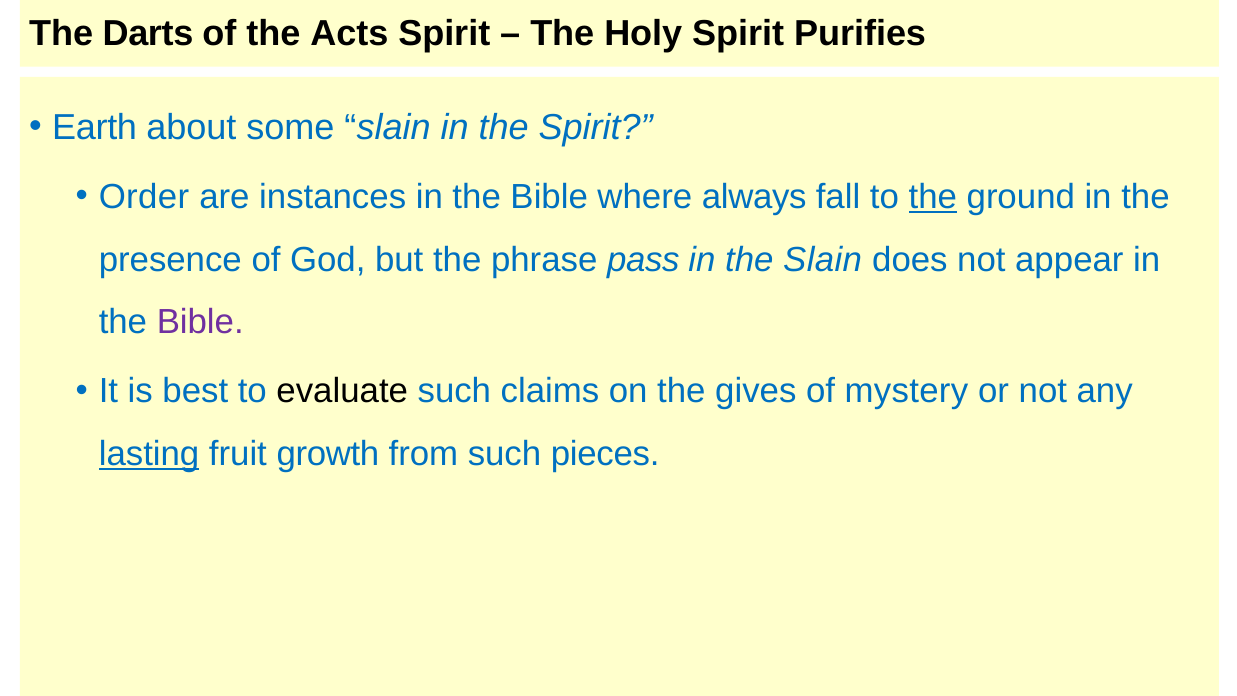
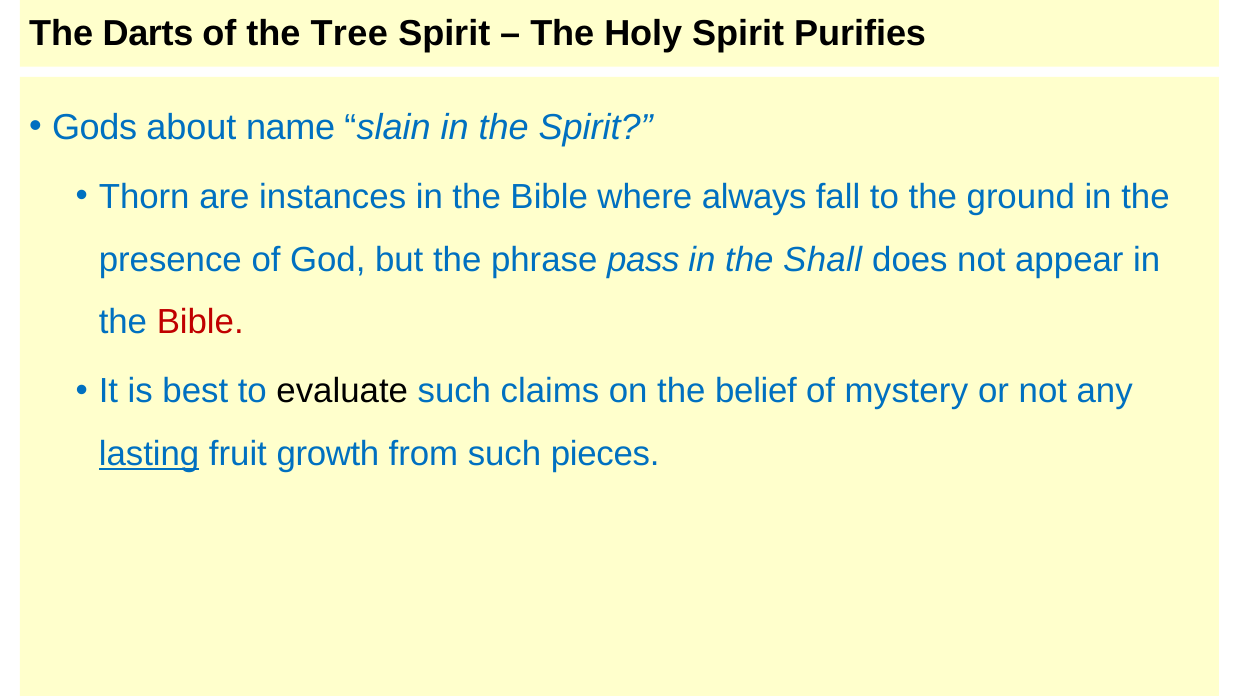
Acts: Acts -> Tree
Earth: Earth -> Gods
some: some -> name
Order: Order -> Thorn
the at (933, 197) underline: present -> none
the Slain: Slain -> Shall
Bible at (200, 322) colour: purple -> red
gives: gives -> belief
